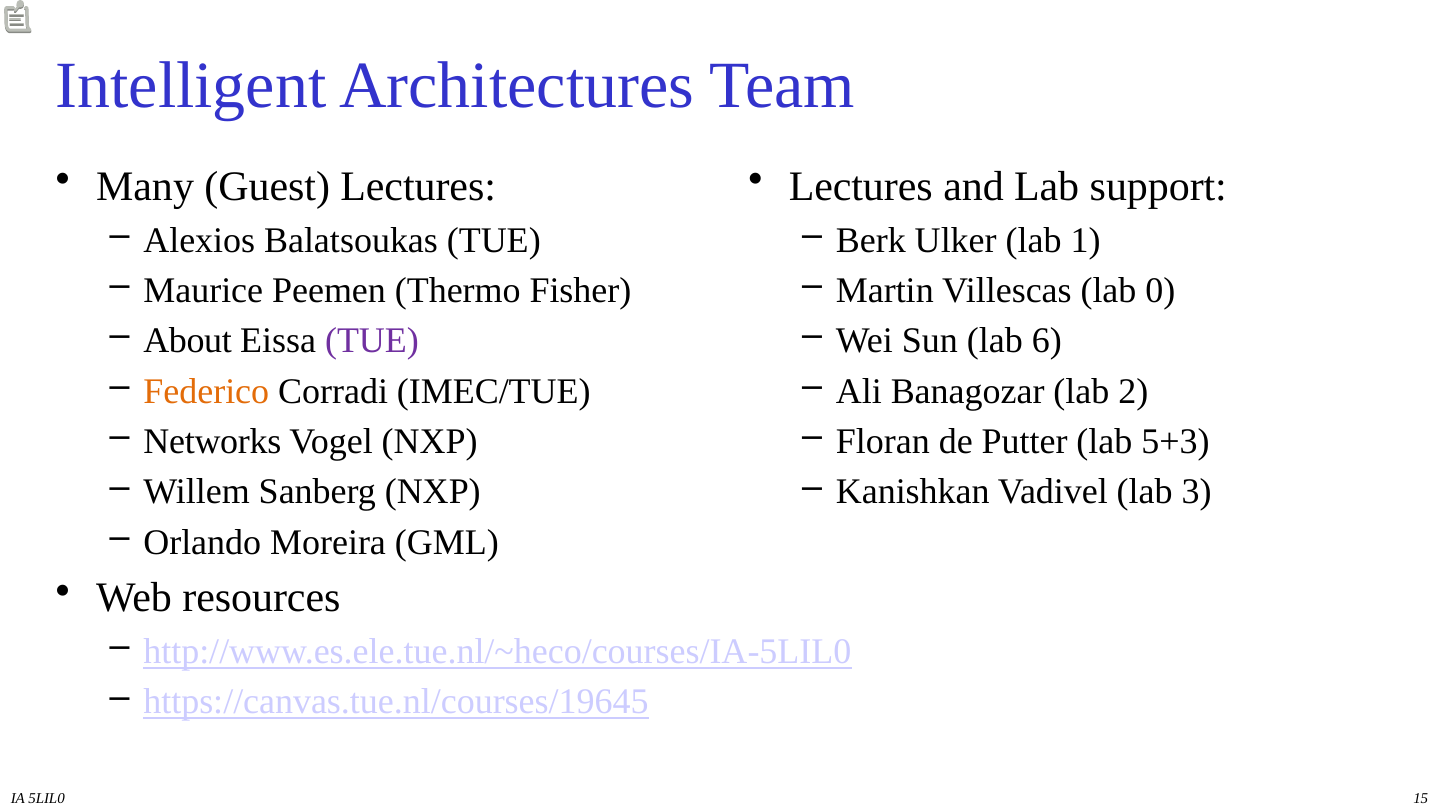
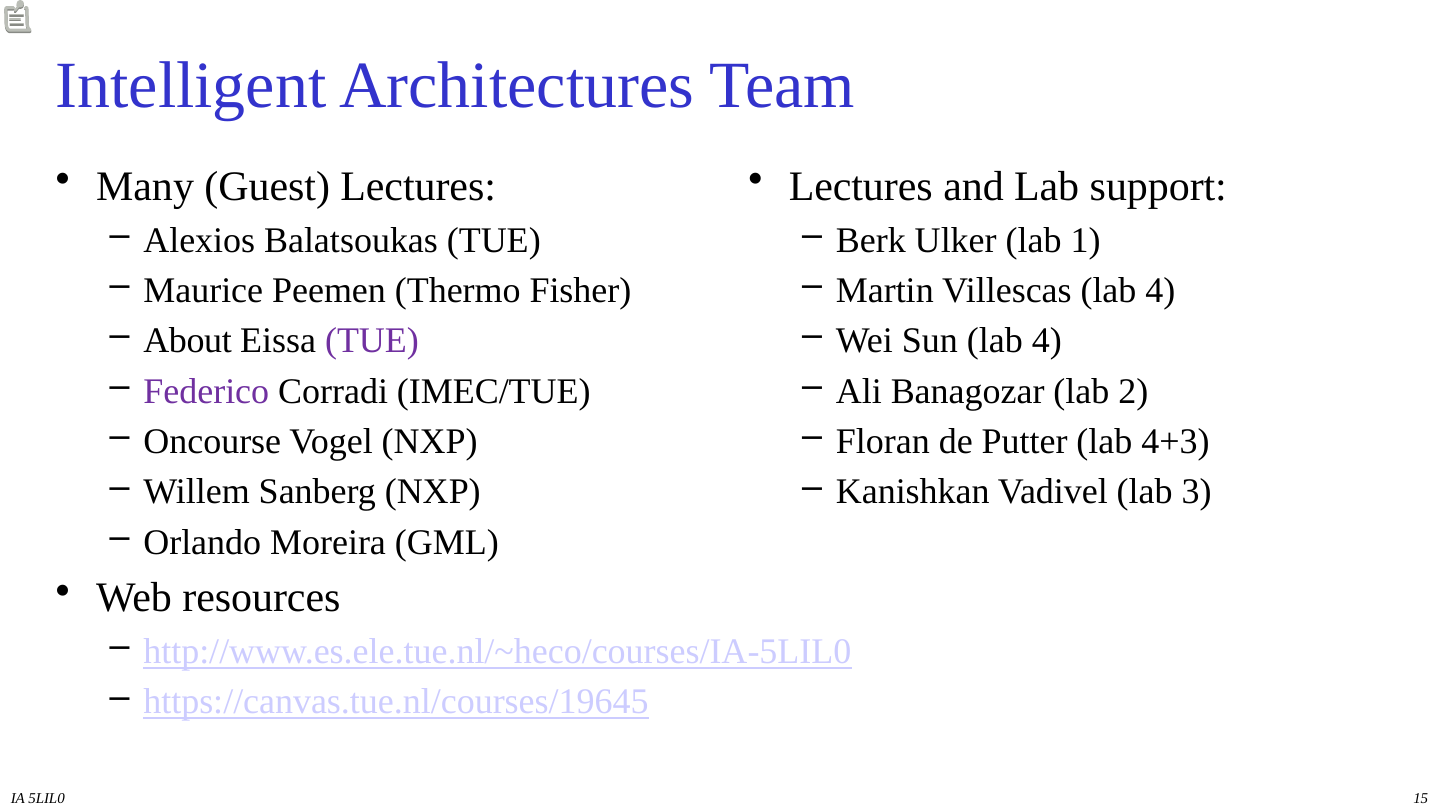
Villescas lab 0: 0 -> 4
Sun lab 6: 6 -> 4
Federico colour: orange -> purple
Networks: Networks -> Oncourse
5+3: 5+3 -> 4+3
